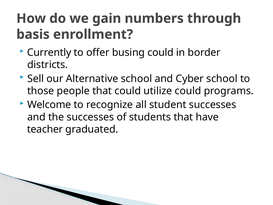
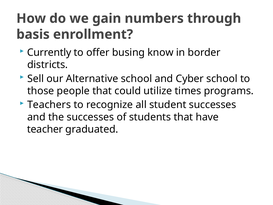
busing could: could -> know
utilize could: could -> times
Welcome: Welcome -> Teachers
